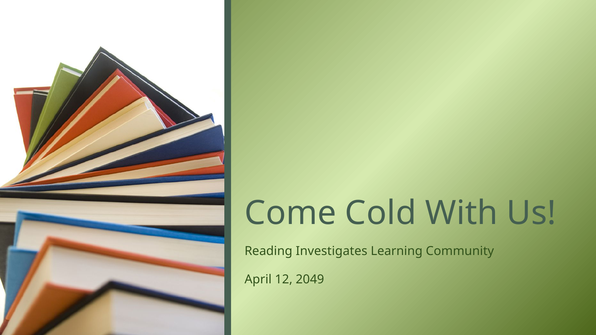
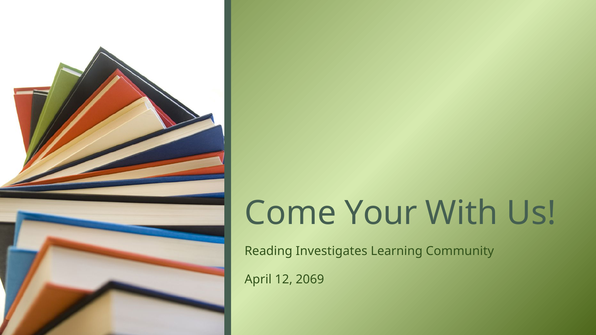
Cold: Cold -> Your
2049: 2049 -> 2069
